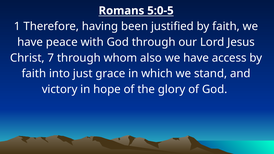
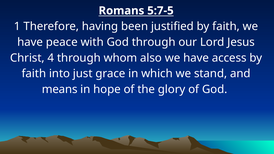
5:0-5: 5:0-5 -> 5:7-5
7: 7 -> 4
victory: victory -> means
